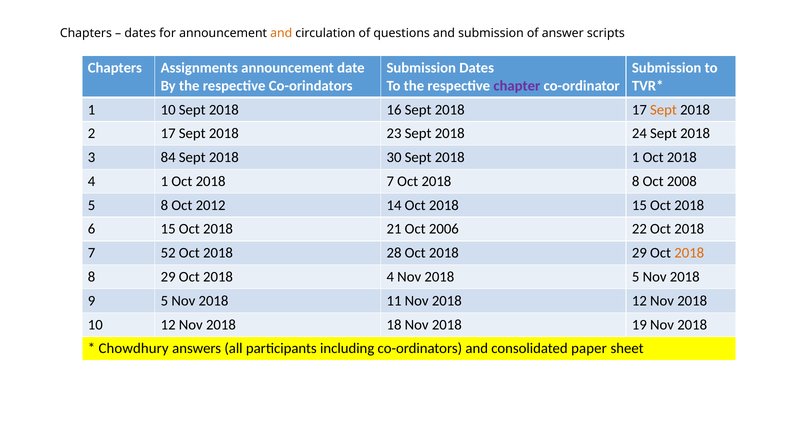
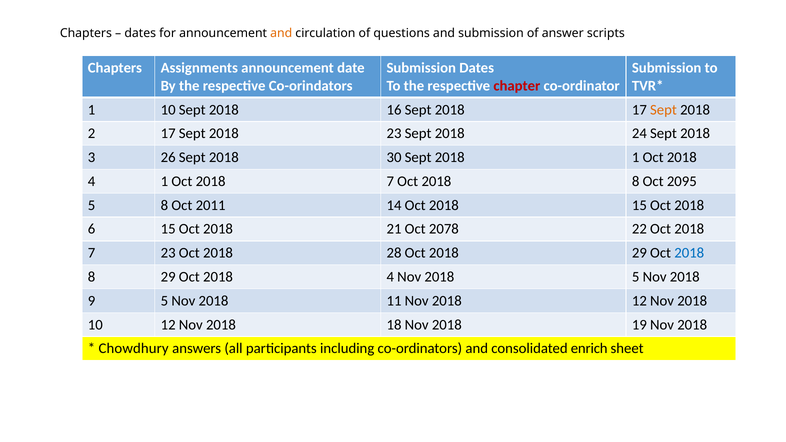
chapter colour: purple -> red
84: 84 -> 26
2008: 2008 -> 2095
2012: 2012 -> 2011
2006: 2006 -> 2078
7 52: 52 -> 23
2018 at (689, 253) colour: orange -> blue
paper: paper -> enrich
